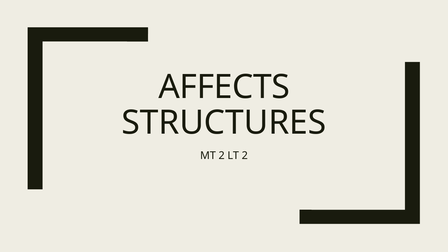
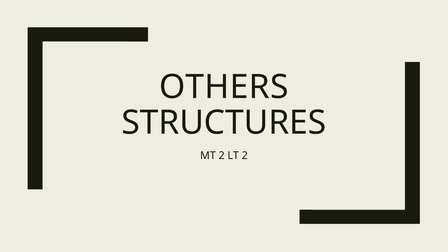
AFFECTS: AFFECTS -> OTHERS
